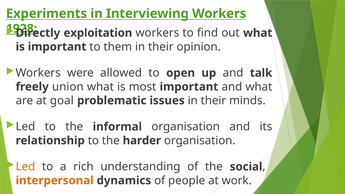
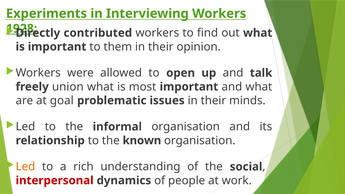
exploitation: exploitation -> contributed
harder: harder -> known
interpersonal colour: orange -> red
